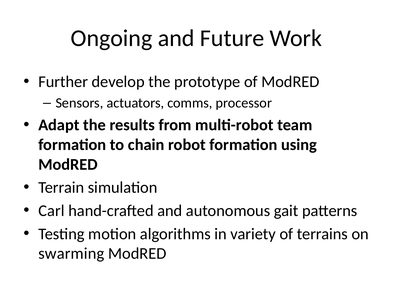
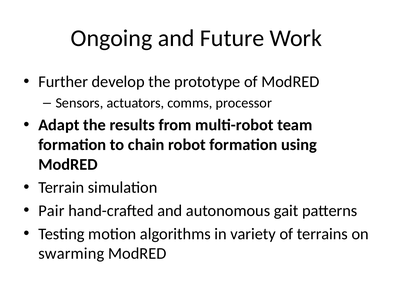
Carl: Carl -> Pair
